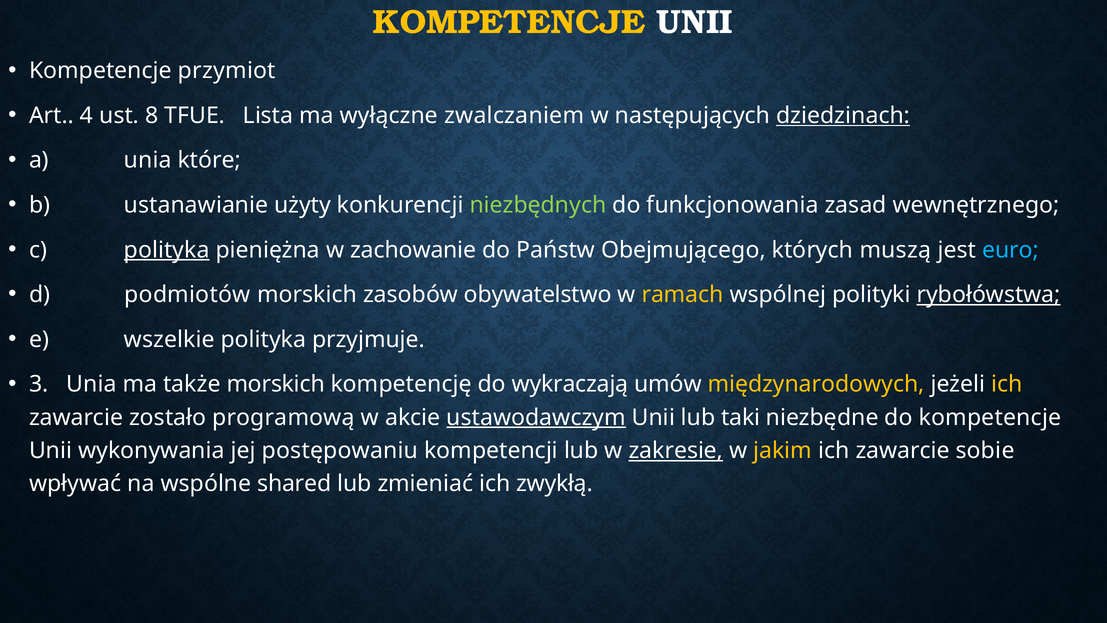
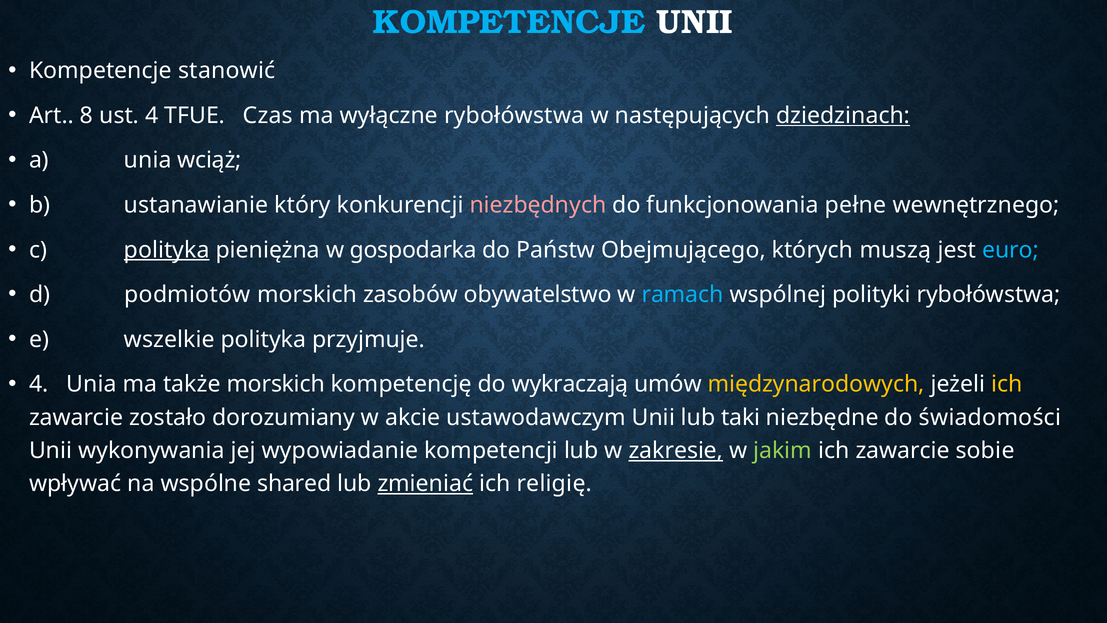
KOMPETENCJE at (509, 22) colour: yellow -> light blue
przymiot: przymiot -> stanowić
4: 4 -> 8
ust 8: 8 -> 4
Lista: Lista -> Czas
wyłączne zwalczaniem: zwalczaniem -> rybołówstwa
które: które -> wciąż
użyty: użyty -> który
niezbędnych colour: light green -> pink
zasad: zasad -> pełne
zachowanie: zachowanie -> gospodarka
ramach colour: yellow -> light blue
rybołówstwa at (989, 295) underline: present -> none
3 at (39, 384): 3 -> 4
programową: programową -> dorozumiany
ustawodawczym underline: present -> none
do kompetencje: kompetencje -> świadomości
postępowaniu: postępowaniu -> wypowiadanie
jakim colour: yellow -> light green
zmieniać underline: none -> present
zwykłą: zwykłą -> religię
